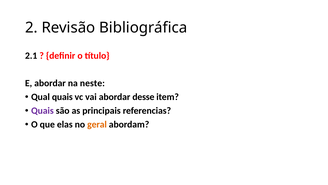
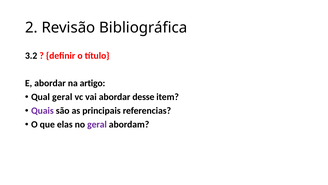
2.1: 2.1 -> 3.2
neste: neste -> artigo
Qual quais: quais -> geral
geral at (97, 124) colour: orange -> purple
